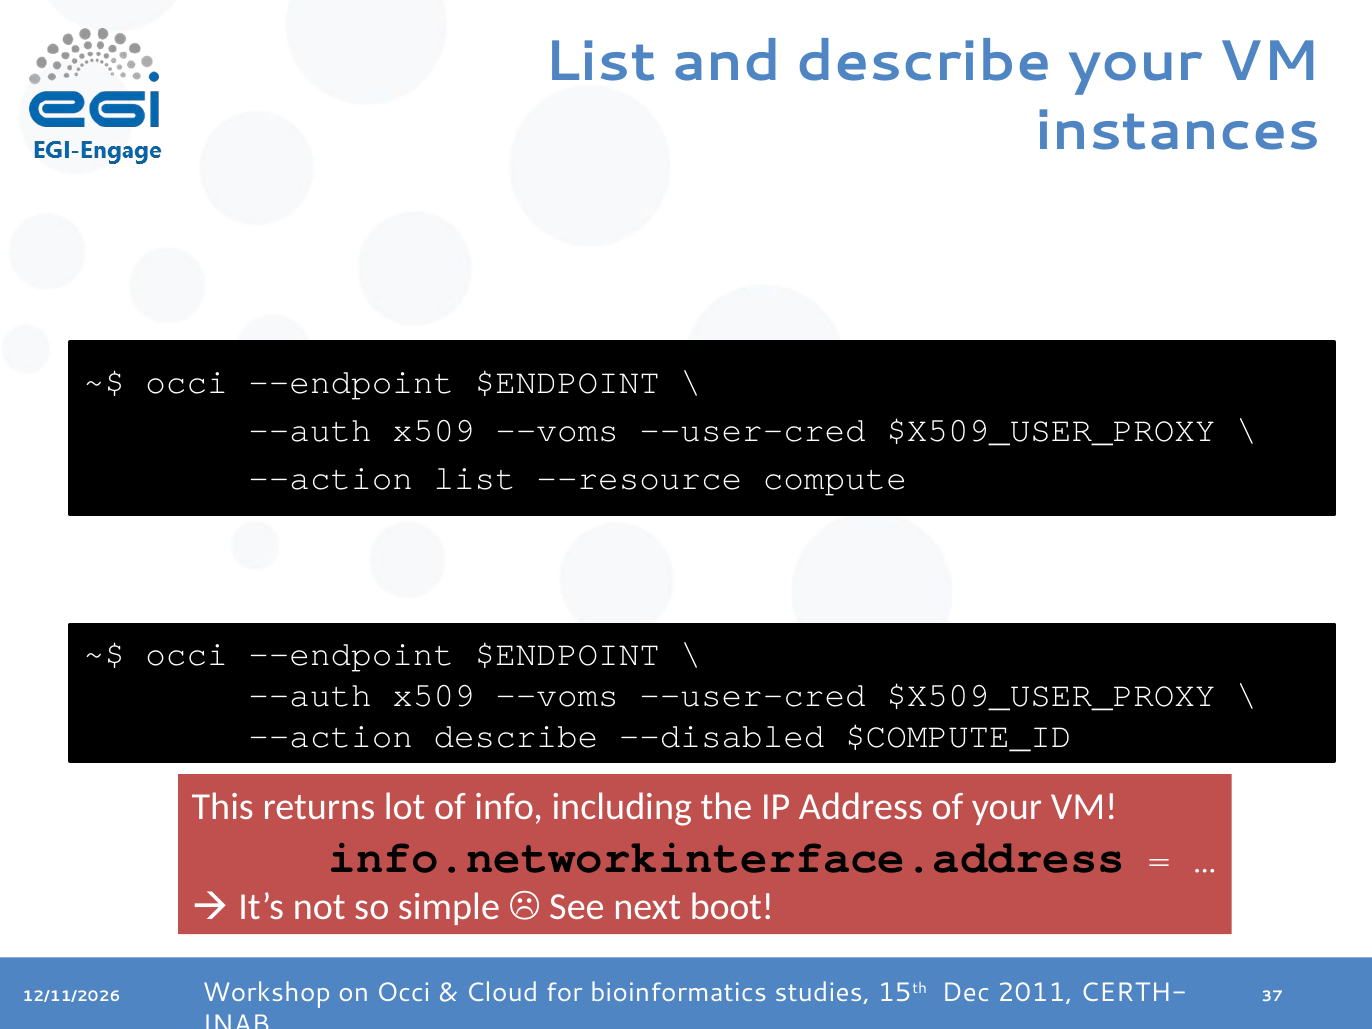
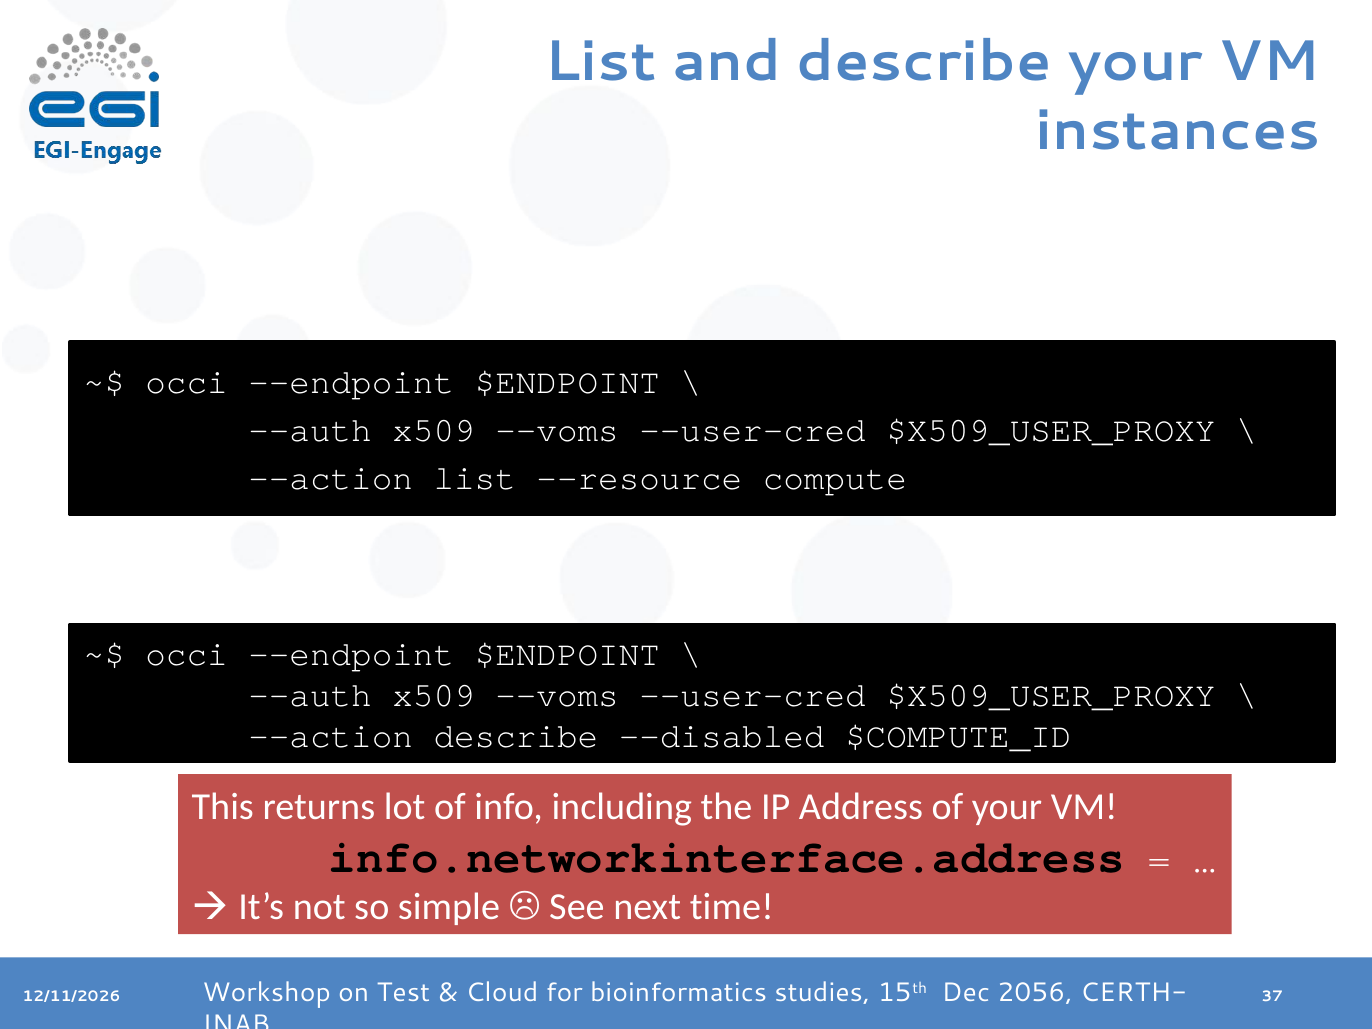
boot: boot -> time
on Occi: Occi -> Test
2011: 2011 -> 2056
